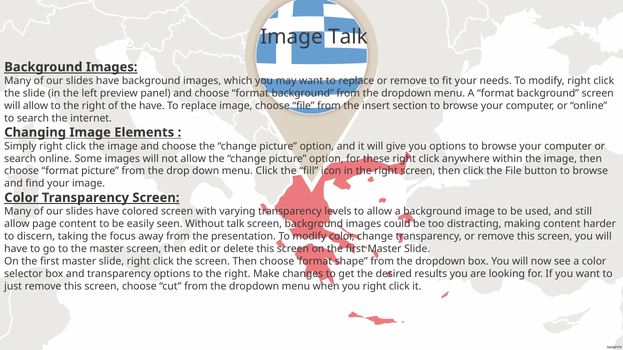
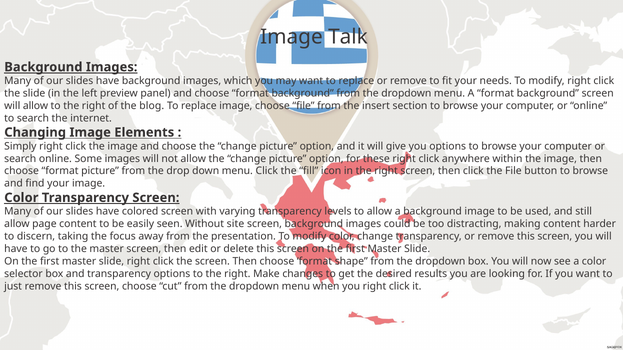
the have: have -> blog
Without talk: talk -> site
